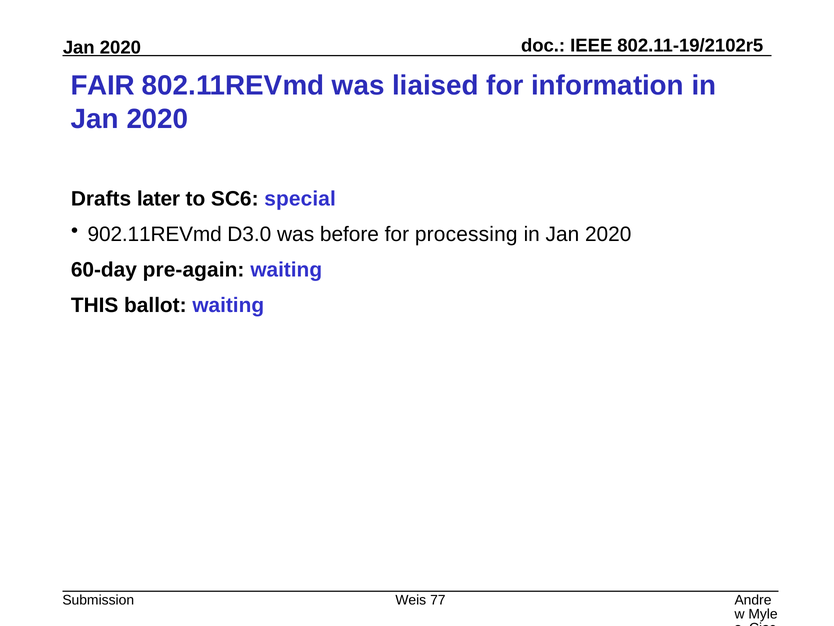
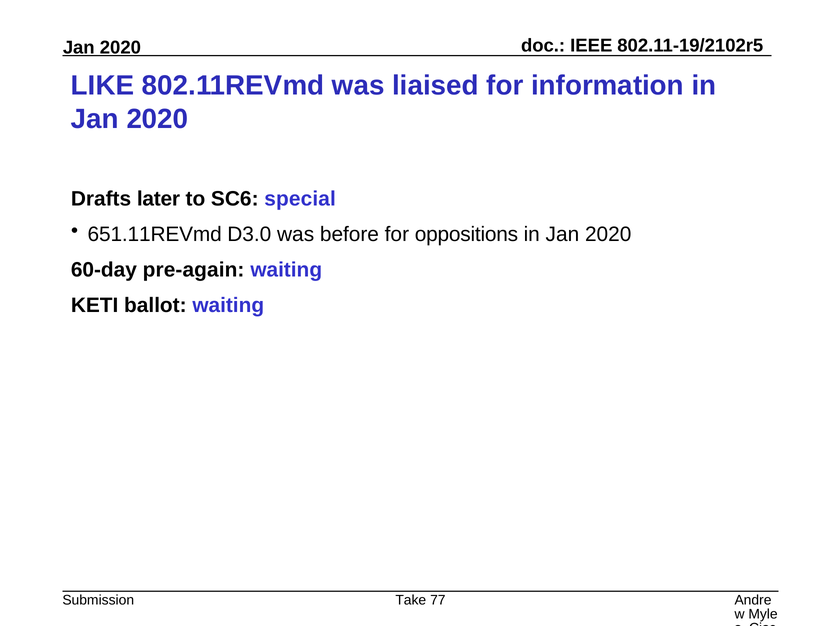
FAIR: FAIR -> LIKE
902.11REVmd: 902.11REVmd -> 651.11REVmd
processing: processing -> oppositions
THIS: THIS -> KETI
Weis: Weis -> Take
